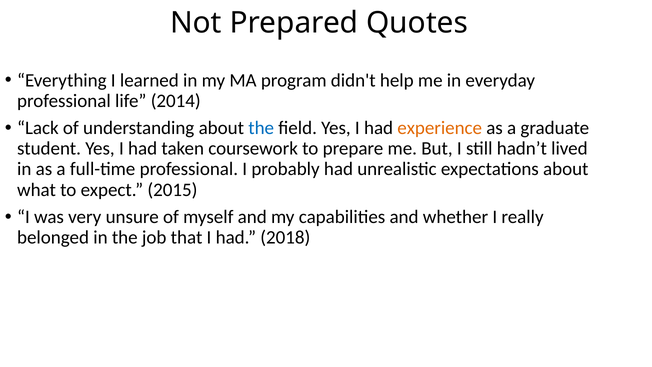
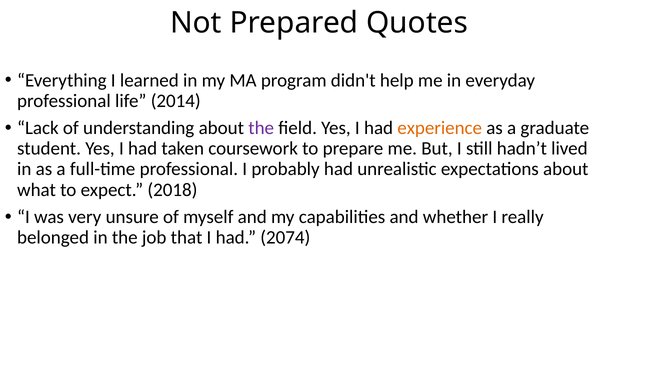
the at (261, 128) colour: blue -> purple
2015: 2015 -> 2018
2018: 2018 -> 2074
